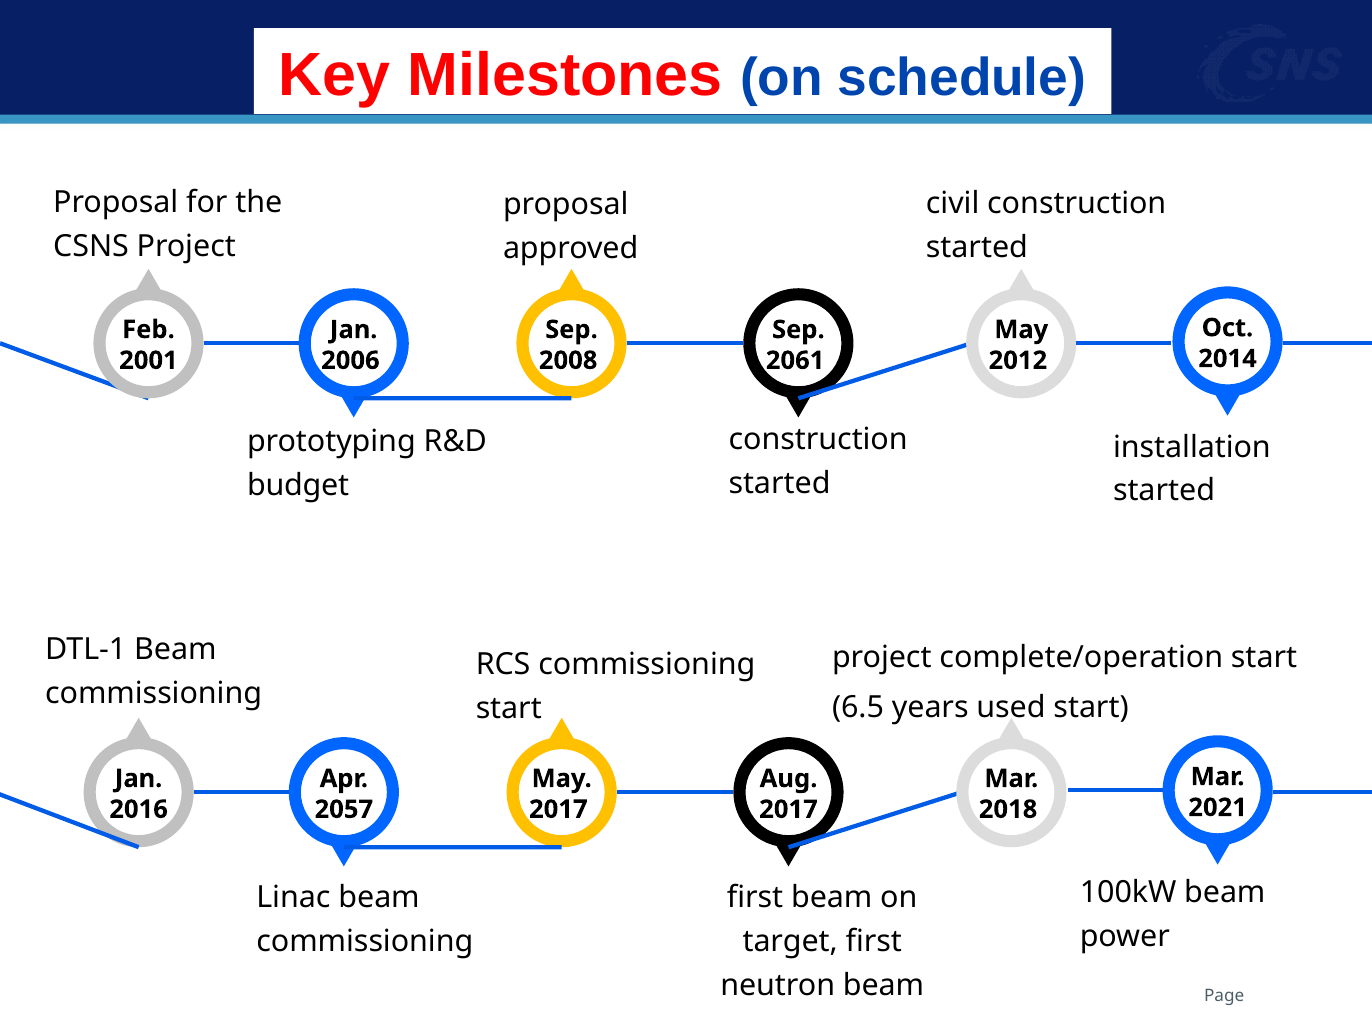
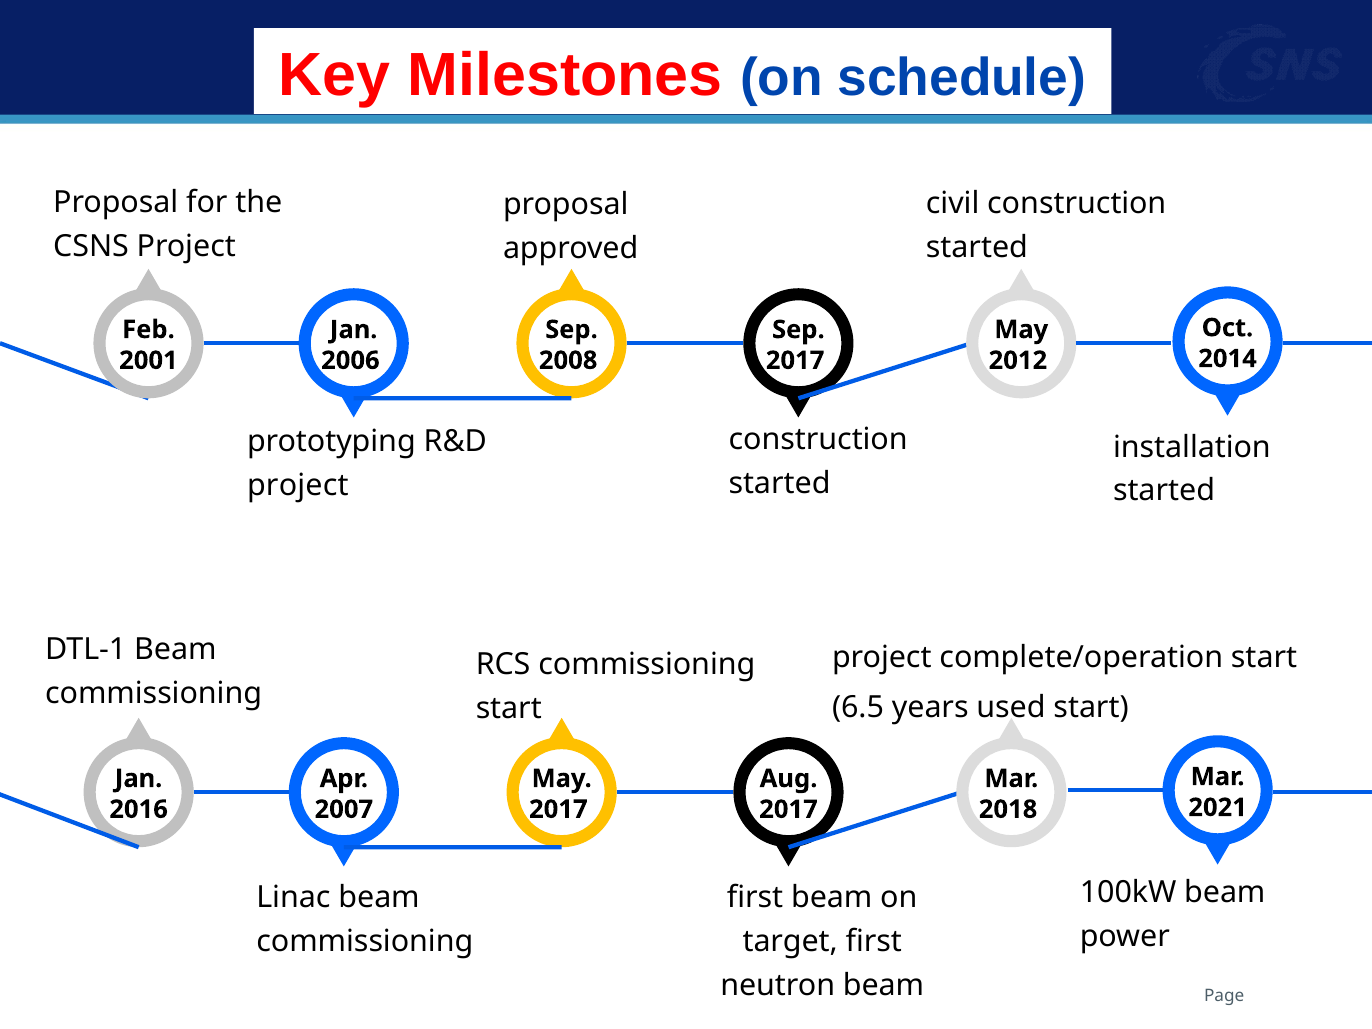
2061 at (795, 360): 2061 -> 2017
budget at (298, 485): budget -> project
2057: 2057 -> 2007
